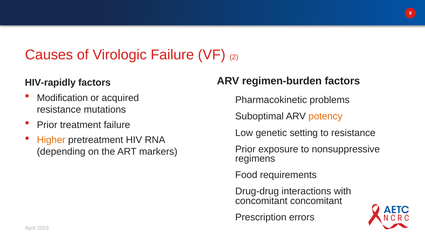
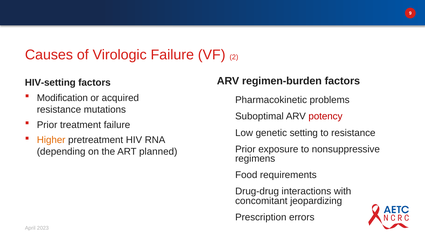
HIV-rapidly: HIV-rapidly -> HIV-setting
potency colour: orange -> red
markers: markers -> planned
concomitant concomitant: concomitant -> jeopardizing
